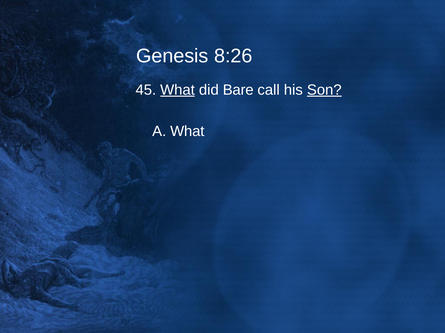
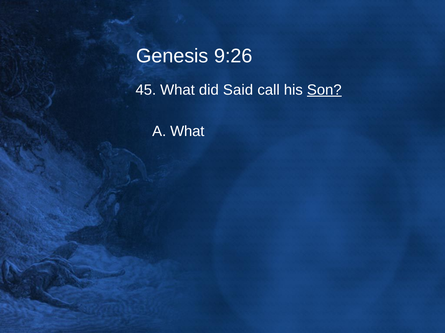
8:26: 8:26 -> 9:26
What at (178, 90) underline: present -> none
Bare: Bare -> Said
